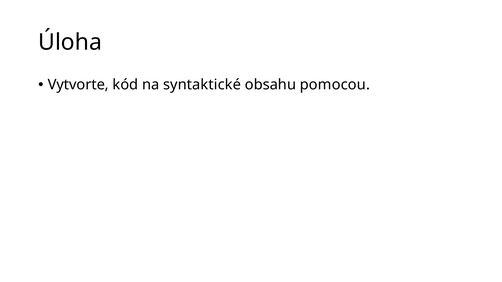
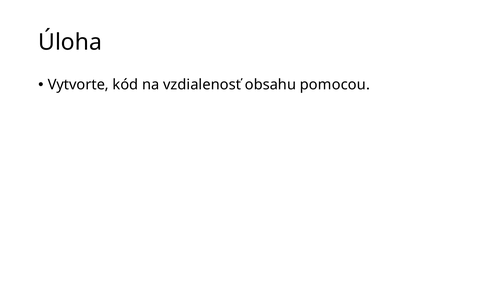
syntaktické: syntaktické -> vzdialenosť
